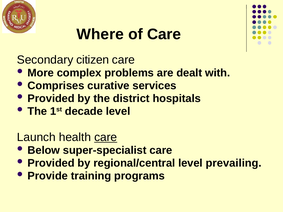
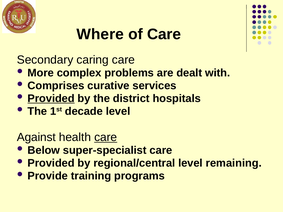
citizen: citizen -> caring
Provided at (51, 99) underline: none -> present
Launch: Launch -> Against
prevailing: prevailing -> remaining
